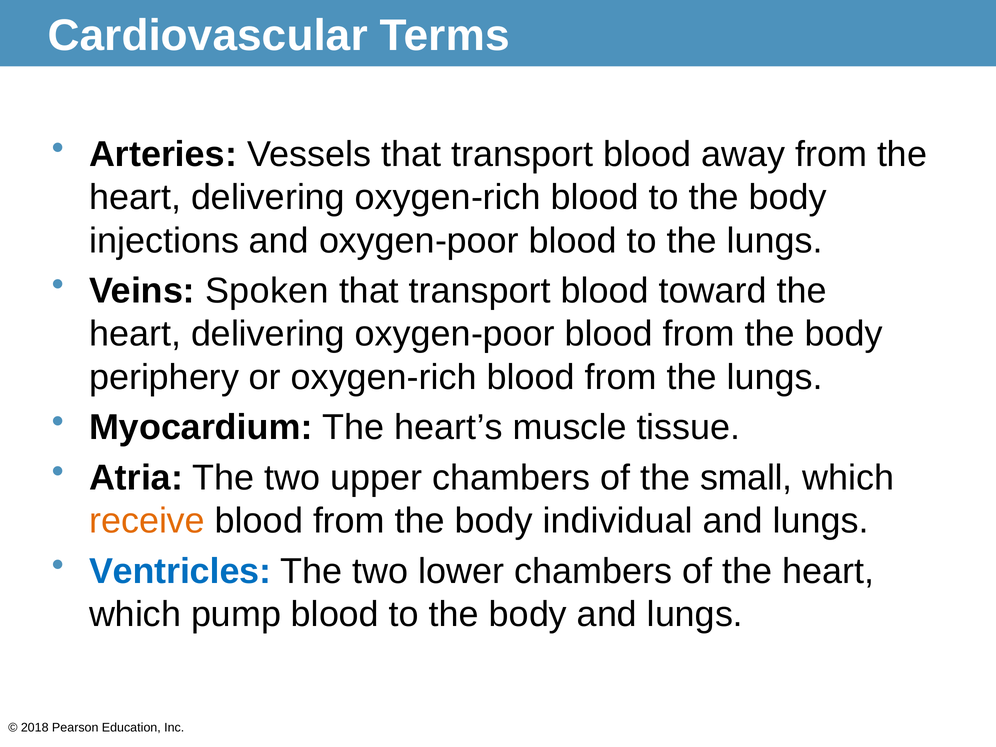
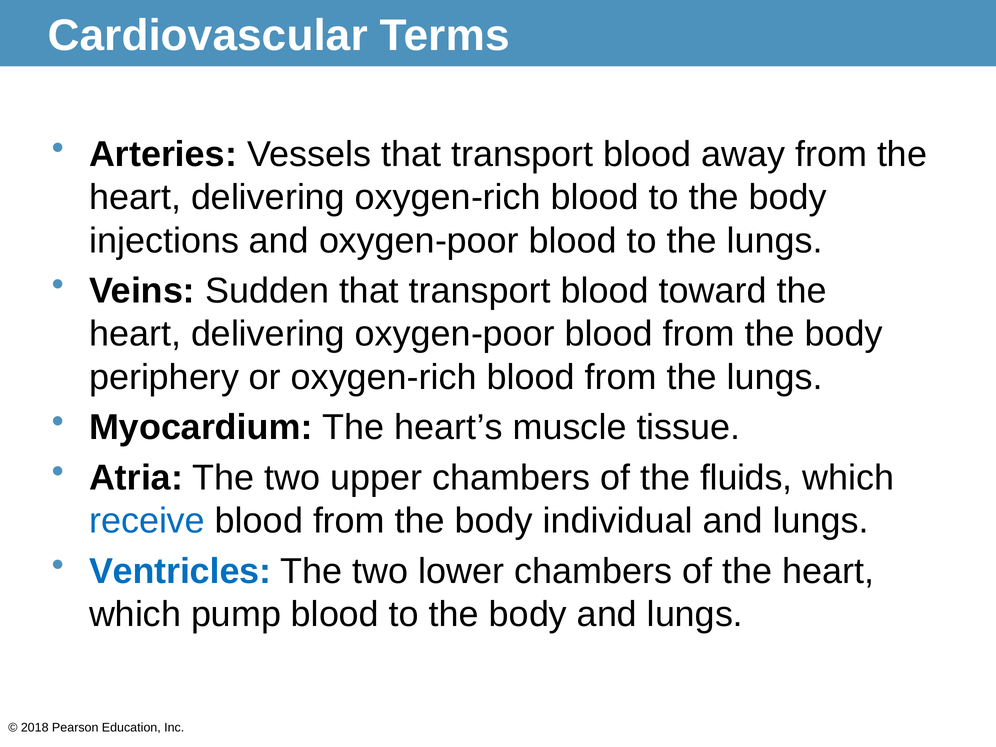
Spoken: Spoken -> Sudden
small: small -> fluids
receive colour: orange -> blue
